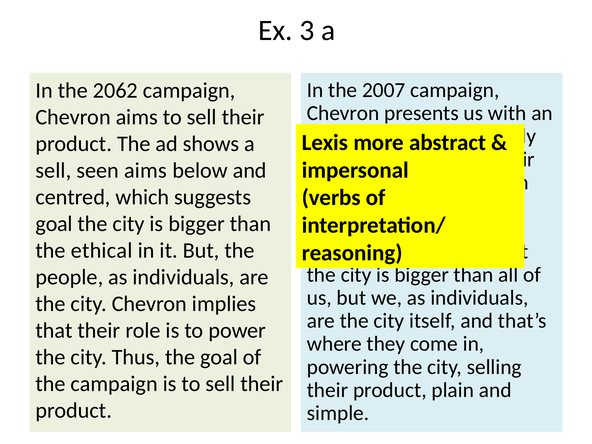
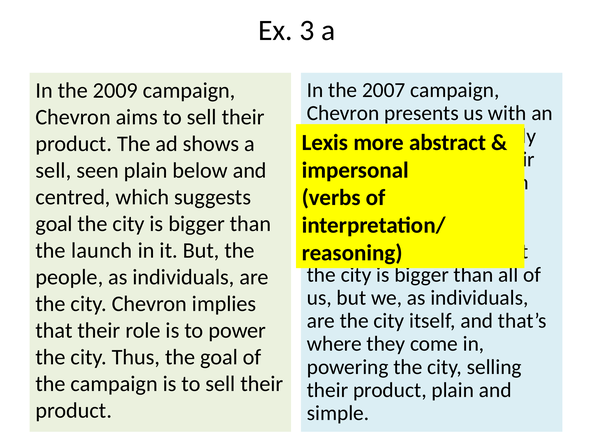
2062: 2062 -> 2009
seen aims: aims -> plain
ethical: ethical -> launch
